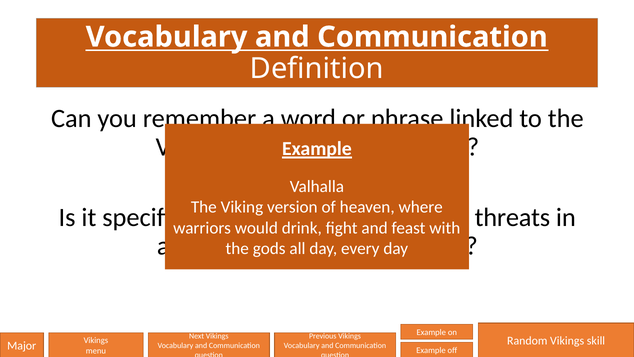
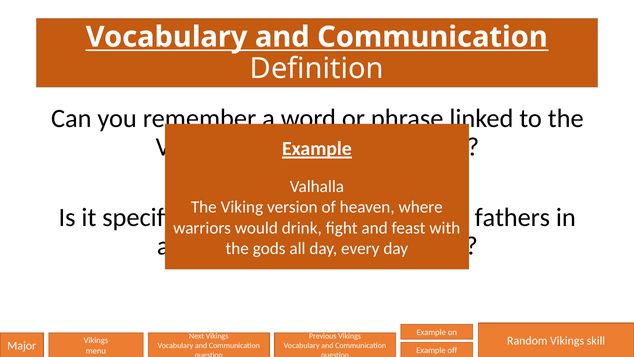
threats: threats -> fathers
